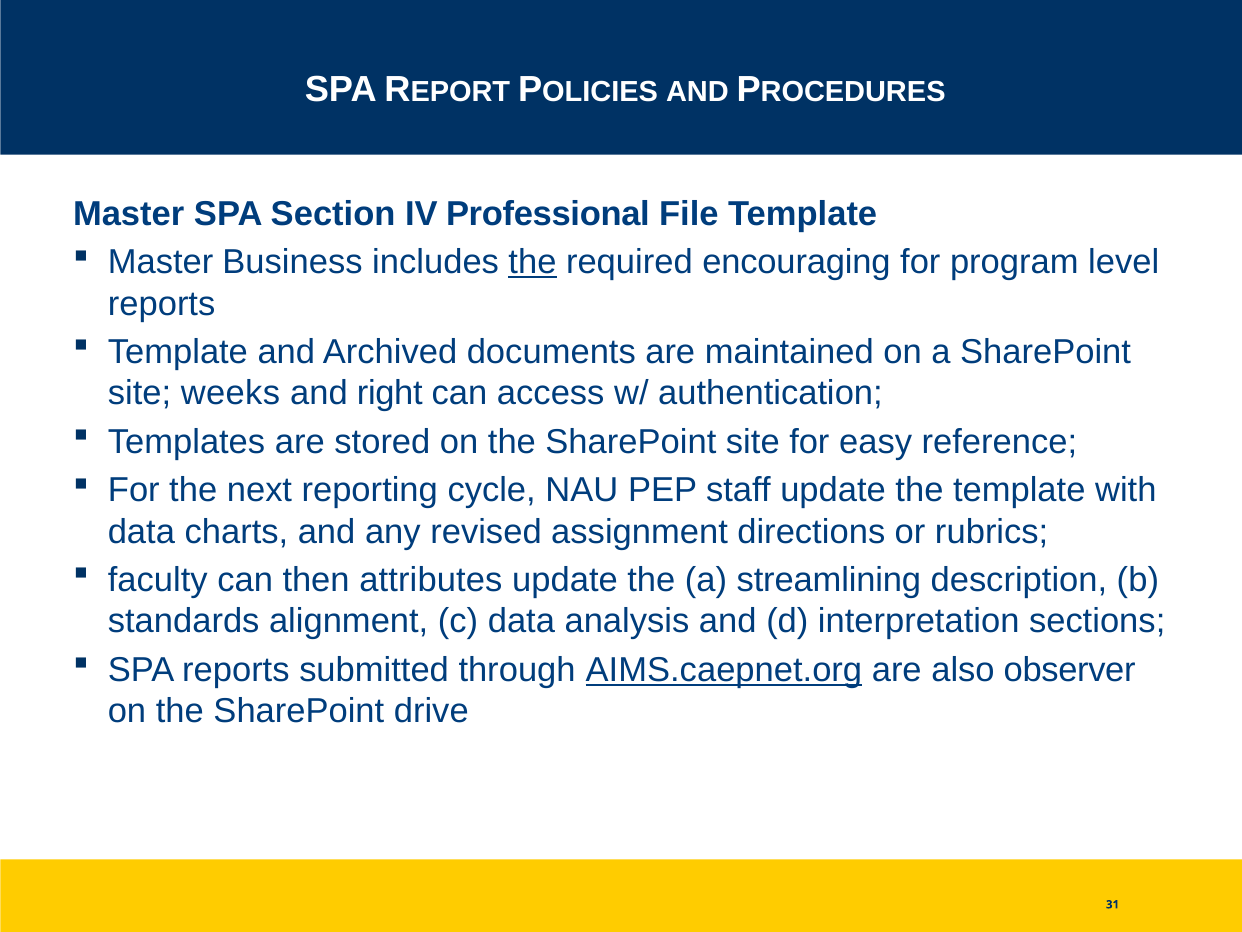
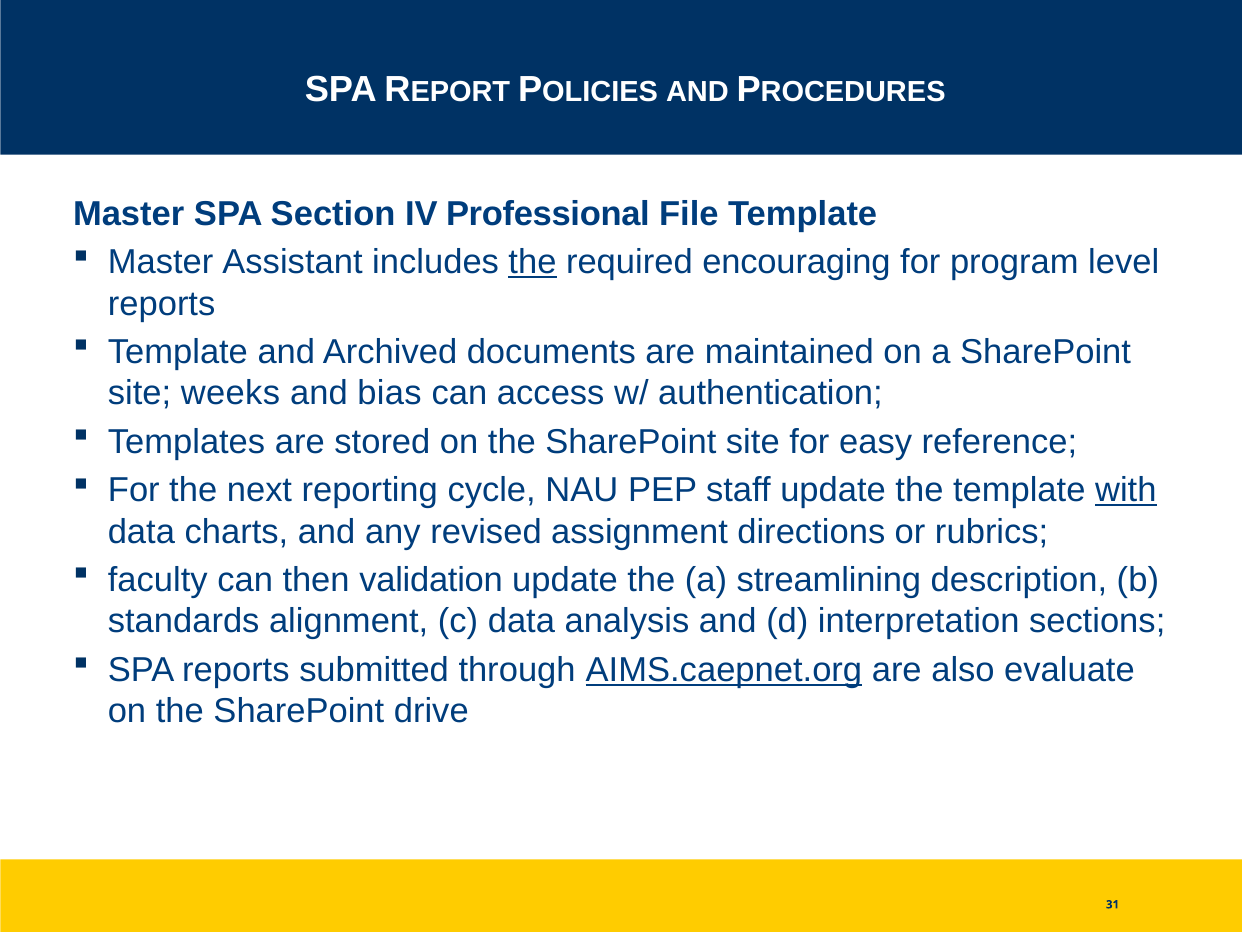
Business: Business -> Assistant
right: right -> bias
with underline: none -> present
attributes: attributes -> validation
observer: observer -> evaluate
